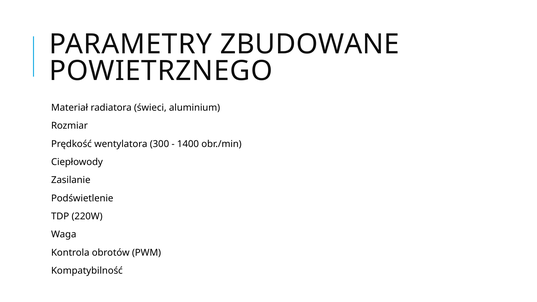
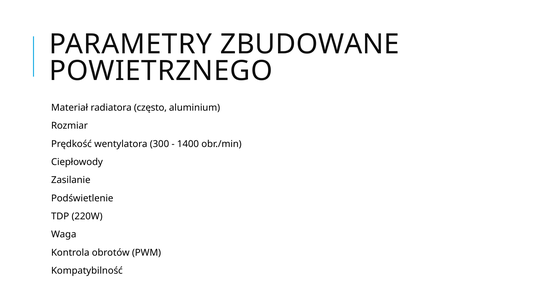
świeci: świeci -> często
